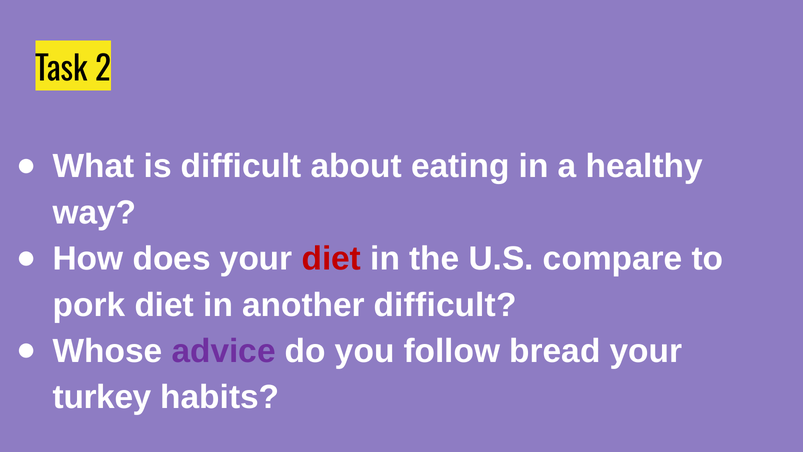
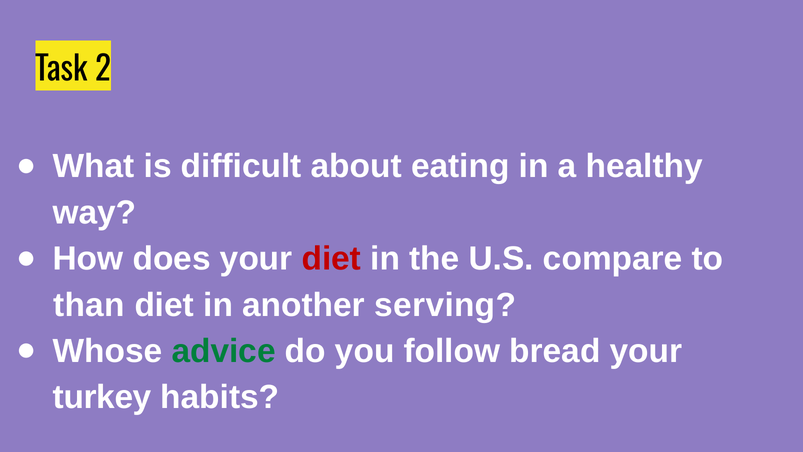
pork: pork -> than
another difficult: difficult -> serving
advice colour: purple -> green
